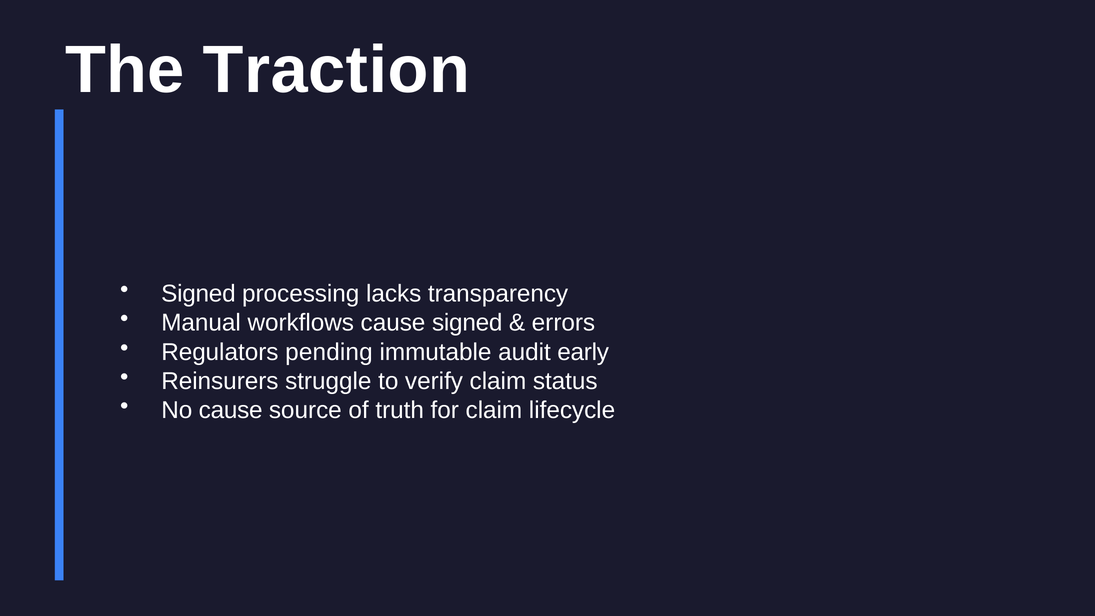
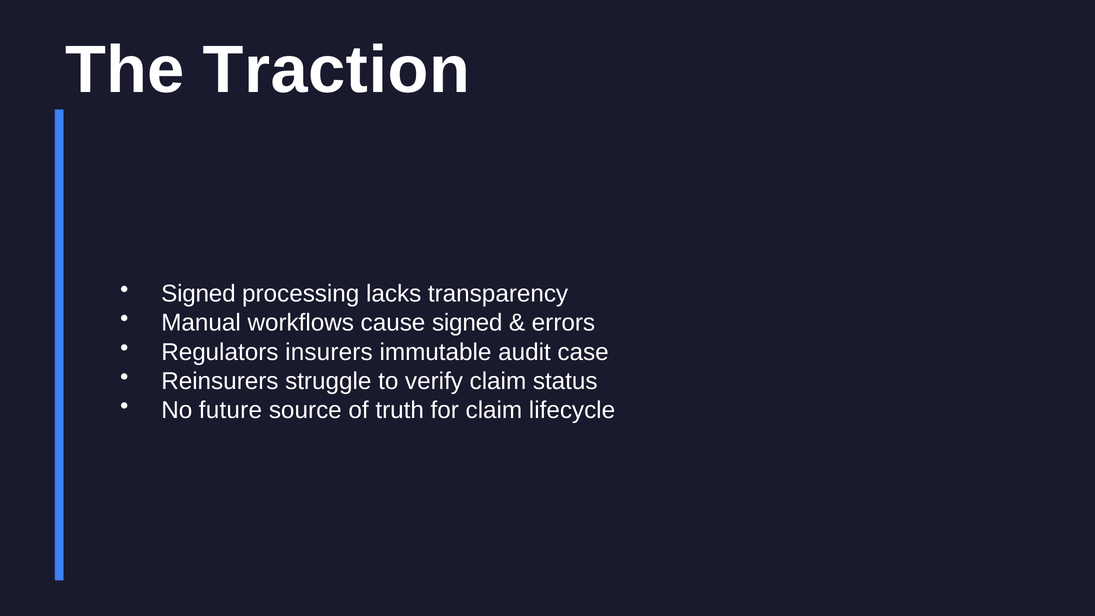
pending: pending -> insurers
early: early -> case
No cause: cause -> future
